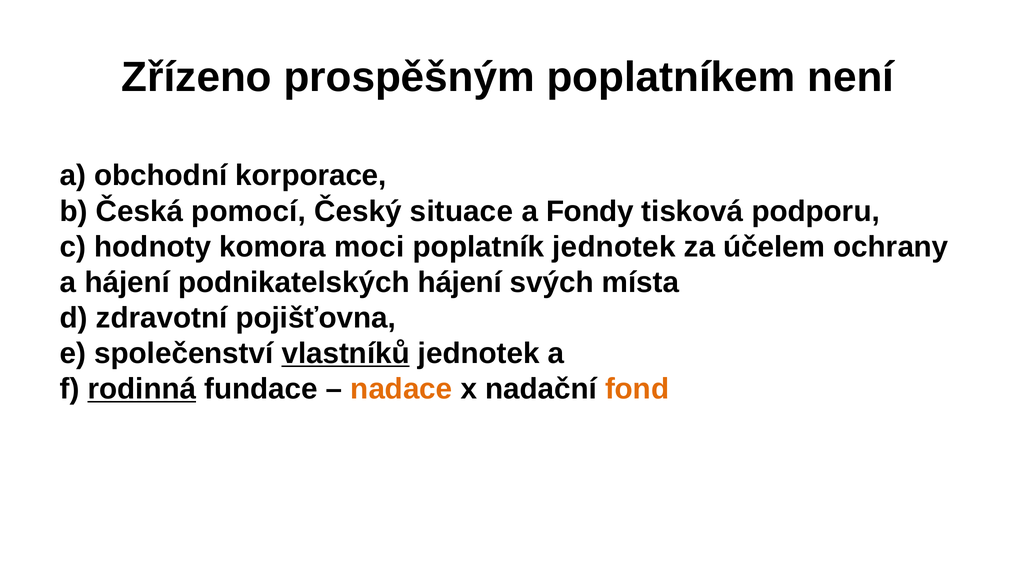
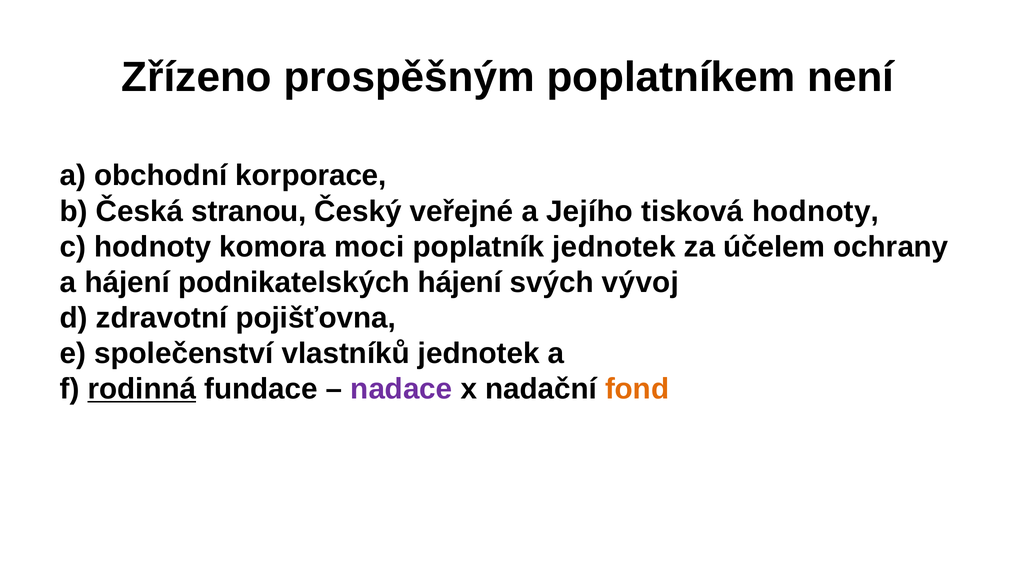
pomocí: pomocí -> stranou
situace: situace -> veřejné
Fondy: Fondy -> Jejího
tisková podporu: podporu -> hodnoty
místa: místa -> vývoj
vlastníků underline: present -> none
nadace colour: orange -> purple
